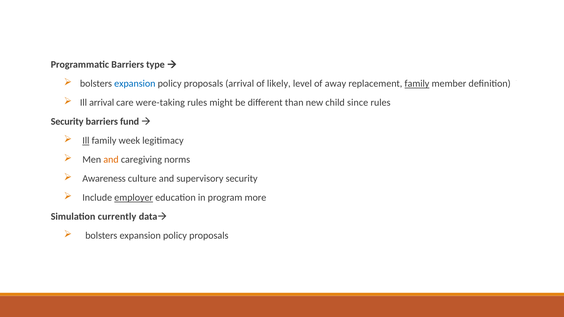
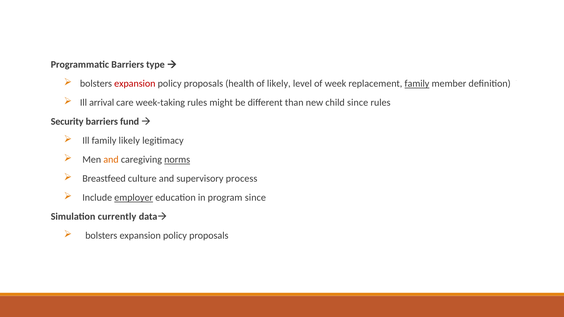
expansion at (135, 84) colour: blue -> red
proposals arrival: arrival -> health
away: away -> week
were-taking: were-taking -> week-taking
Ill at (86, 141) underline: present -> none
family week: week -> likely
norms underline: none -> present
Awareness: Awareness -> Breastfeed
supervisory security: security -> process
program more: more -> since
